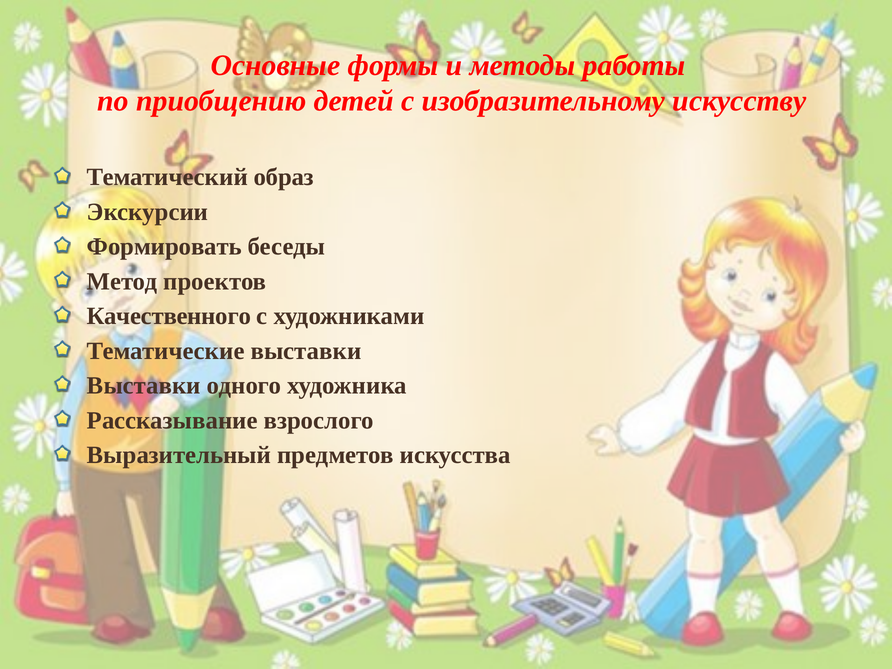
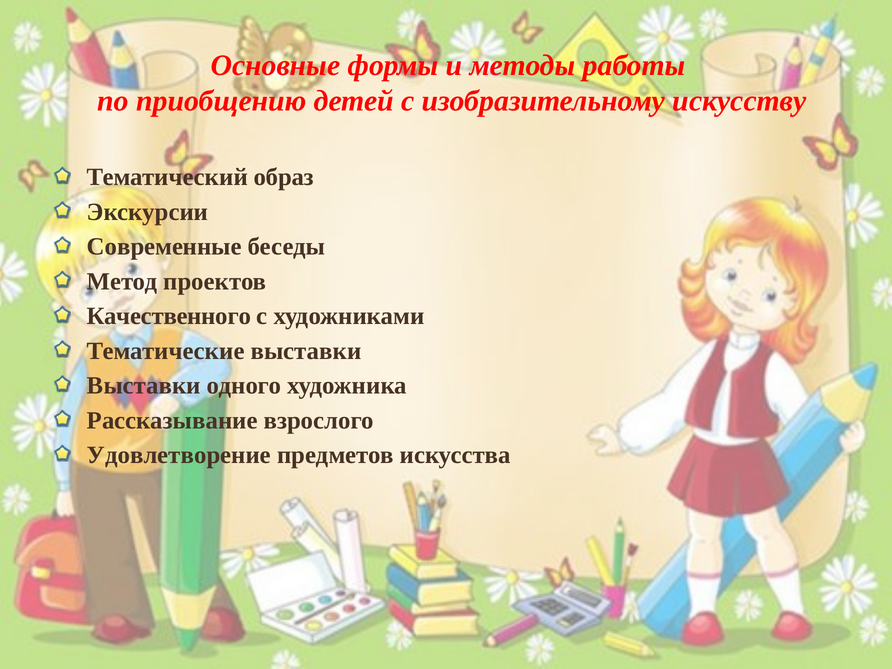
Формировать: Формировать -> Современные
Выразительный: Выразительный -> Удовлетворение
